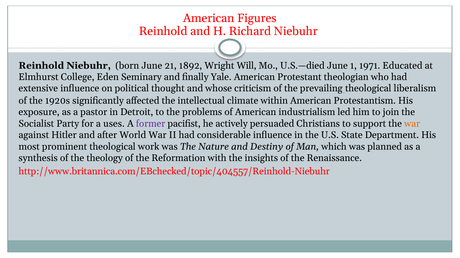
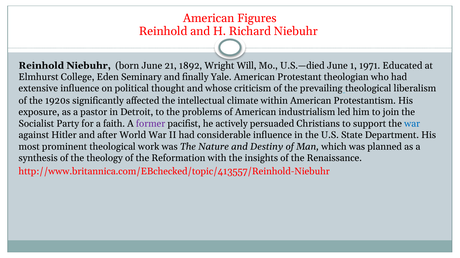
uses: uses -> faith
war at (412, 124) colour: orange -> blue
http://www.britannica.com/EBchecked/topic/404557/Reinhold-Niebuhr: http://www.britannica.com/EBchecked/topic/404557/Reinhold-Niebuhr -> http://www.britannica.com/EBchecked/topic/413557/Reinhold-Niebuhr
